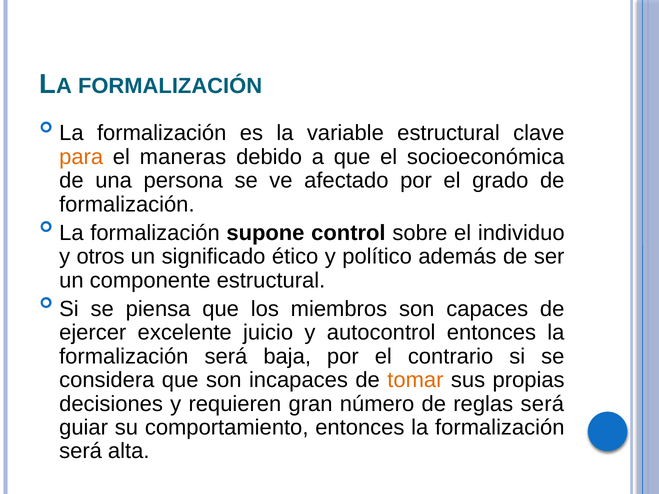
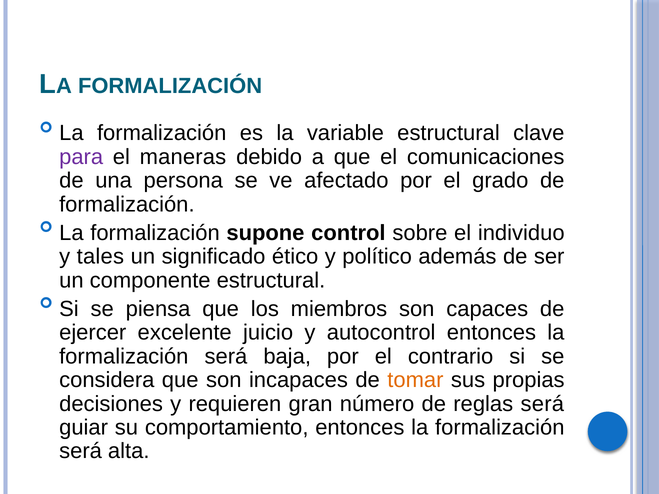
para colour: orange -> purple
socioeconómica: socioeconómica -> comunicaciones
otros: otros -> tales
